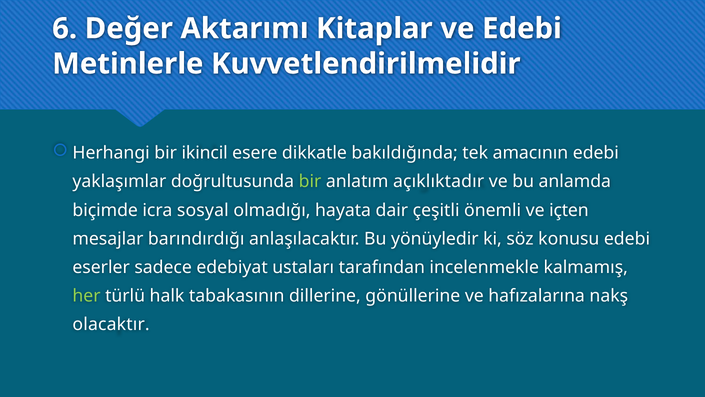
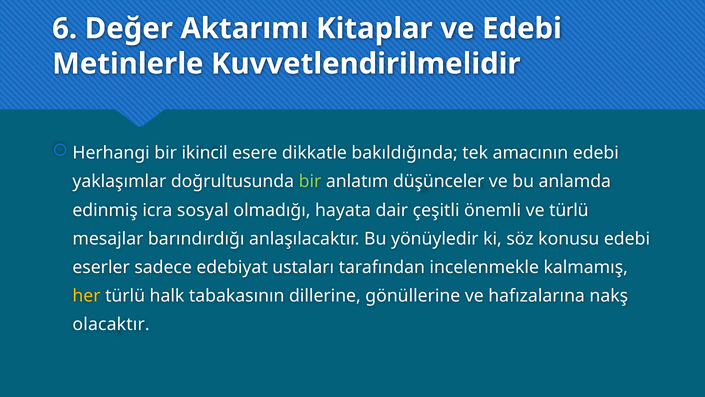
açıklıktadır: açıklıktadır -> düşünceler
biçimde: biçimde -> edinmiş
ve içten: içten -> türlü
her colour: light green -> yellow
